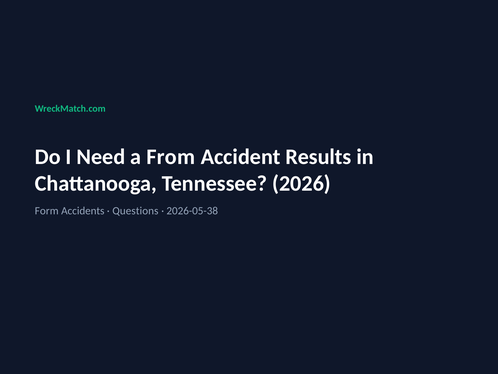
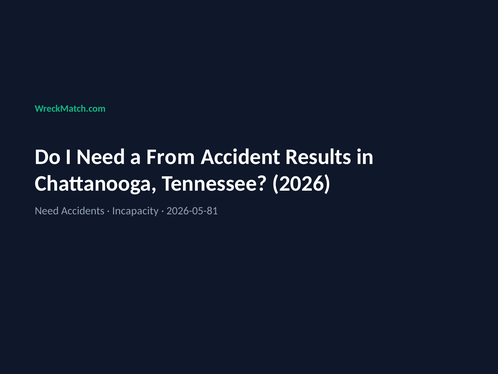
Form at (47, 211): Form -> Need
Questions: Questions -> Incapacity
2026-05-38: 2026-05-38 -> 2026-05-81
